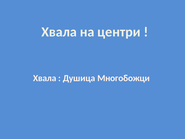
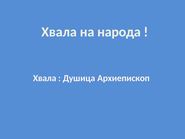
центри: центри -> народа
Многобожци: Многобожци -> Архиепископ
